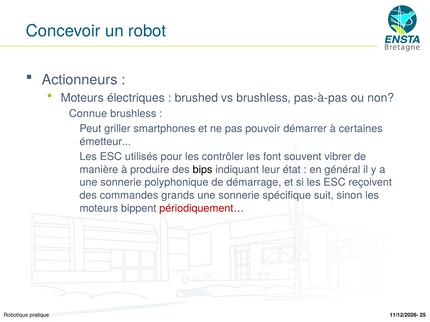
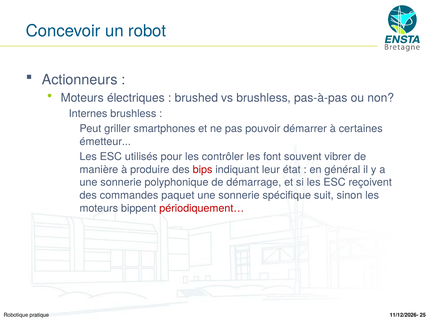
Connue: Connue -> Internes
bips colour: black -> red
grands: grands -> paquet
